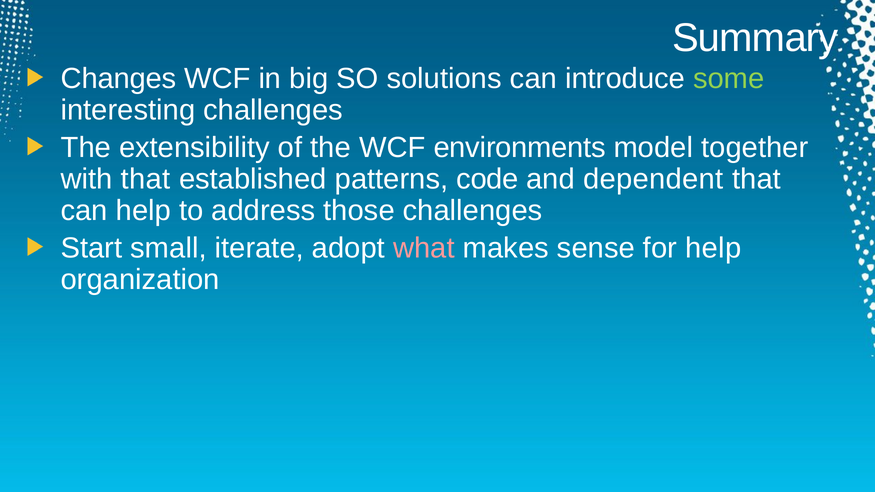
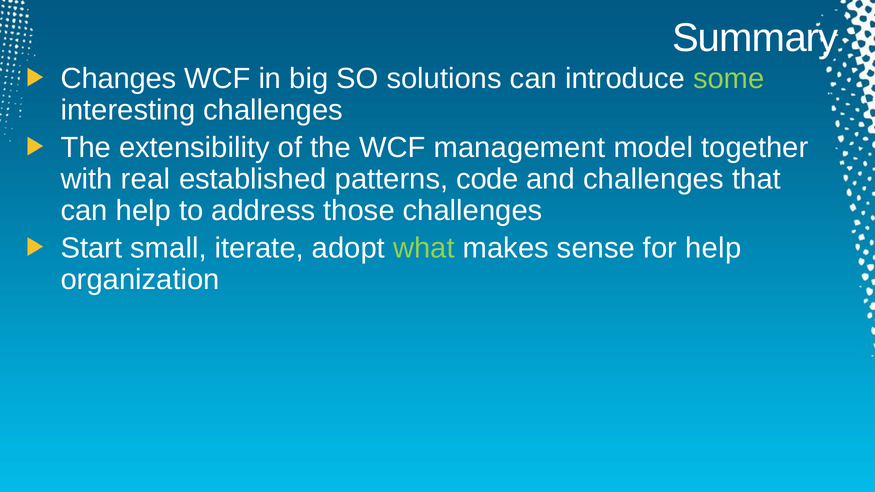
environments: environments -> management
with that: that -> real
and dependent: dependent -> challenges
what colour: pink -> light green
